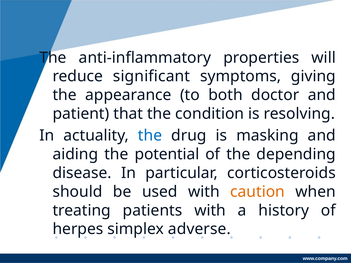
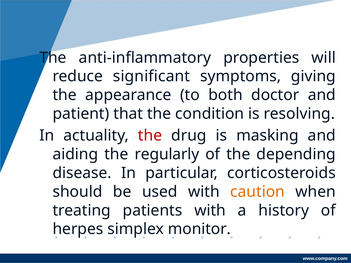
the at (150, 136) colour: blue -> red
potential: potential -> regularly
adverse: adverse -> monitor
